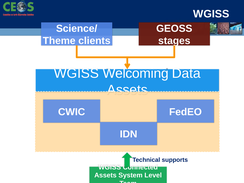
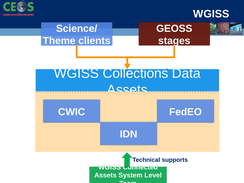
Welcoming: Welcoming -> Collections
